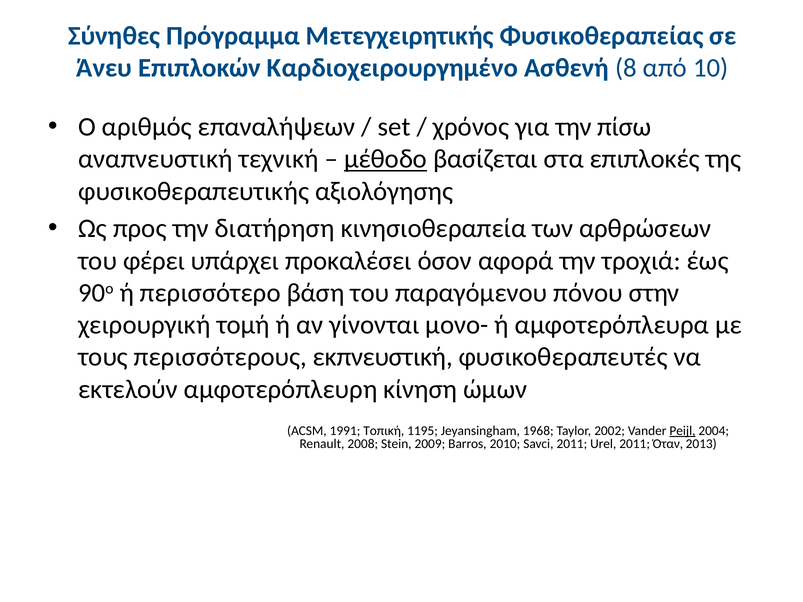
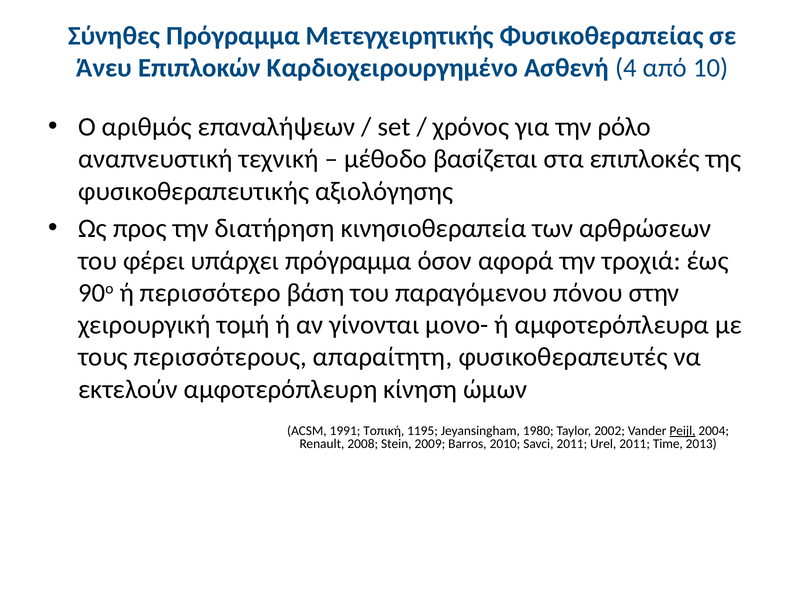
8: 8 -> 4
πίσω: πίσω -> ρόλο
μέθοδο underline: present -> none
υπάρχει προκαλέσει: προκαλέσει -> πρόγραμμα
εκπνευστική: εκπνευστική -> απαραίτητη
1968: 1968 -> 1980
Όταν: Όταν -> Time
